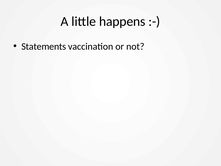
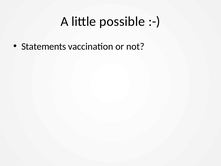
happens: happens -> possible
